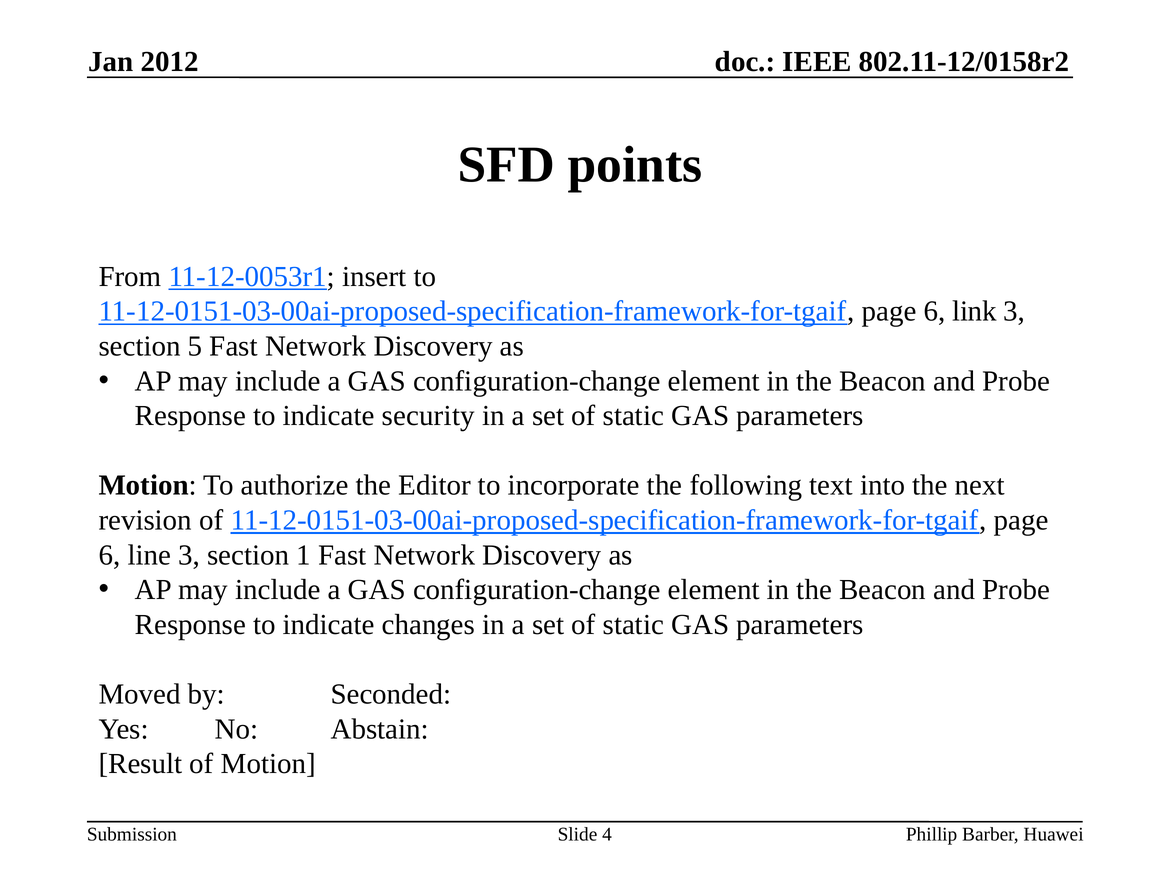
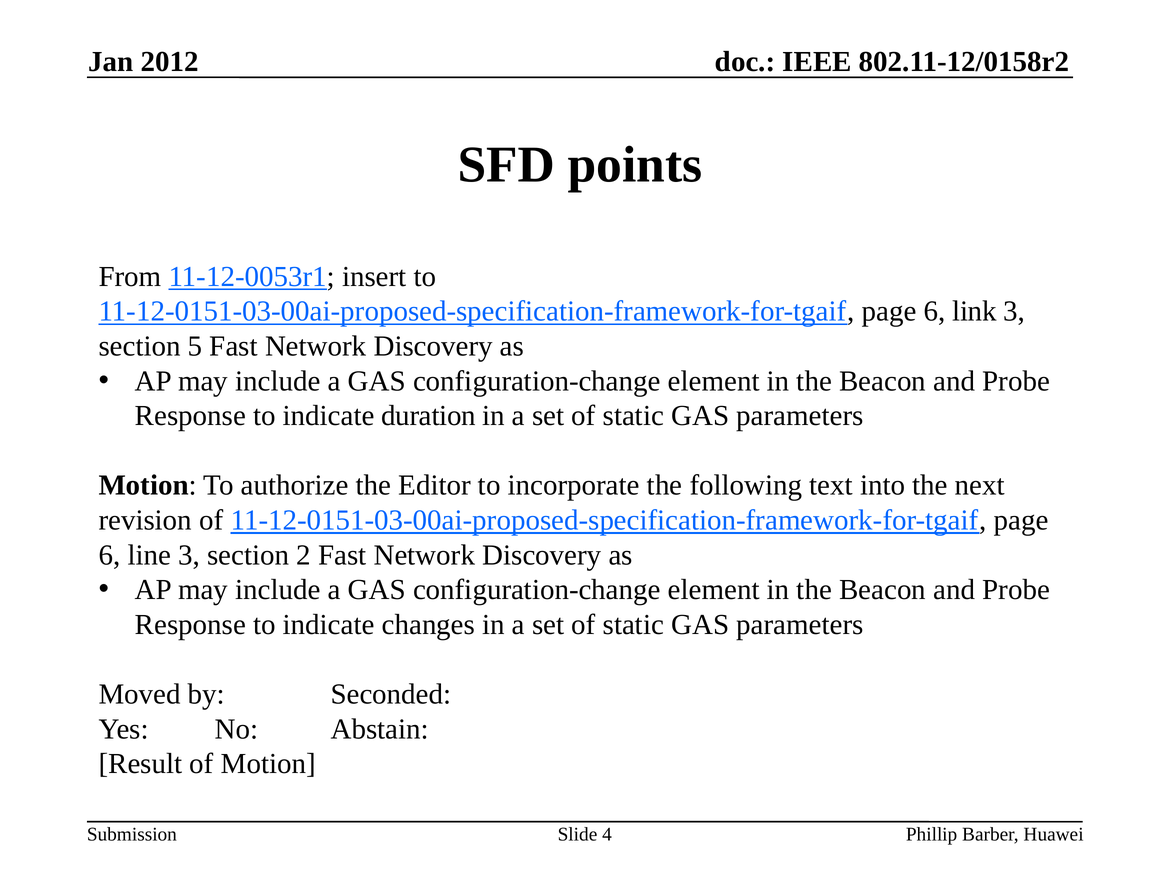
security: security -> duration
1: 1 -> 2
